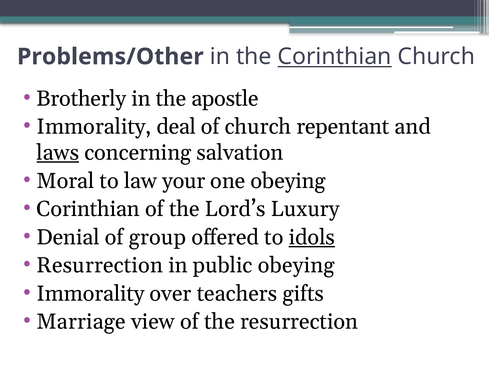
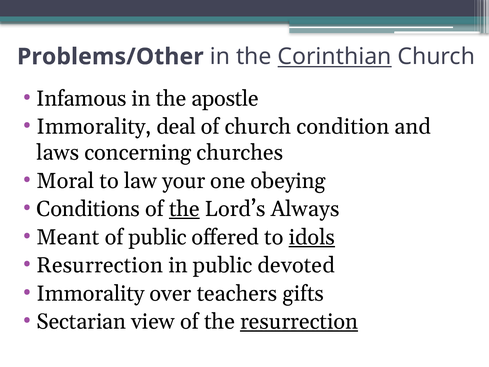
Brotherly: Brotherly -> Infamous
repentant: repentant -> condition
laws underline: present -> none
salvation: salvation -> churches
Corinthian at (88, 209): Corinthian -> Conditions
the at (184, 209) underline: none -> present
Luxury: Luxury -> Always
Denial: Denial -> Meant
of group: group -> public
public obeying: obeying -> devoted
Marriage: Marriage -> Sectarian
resurrection at (299, 321) underline: none -> present
